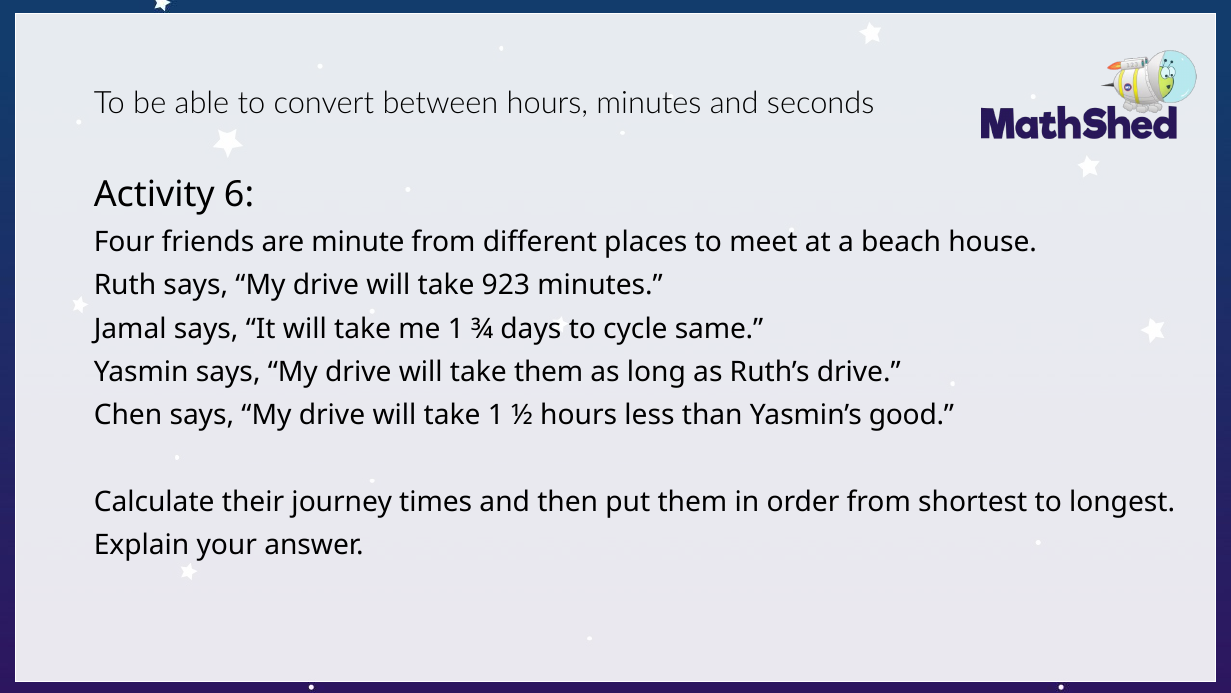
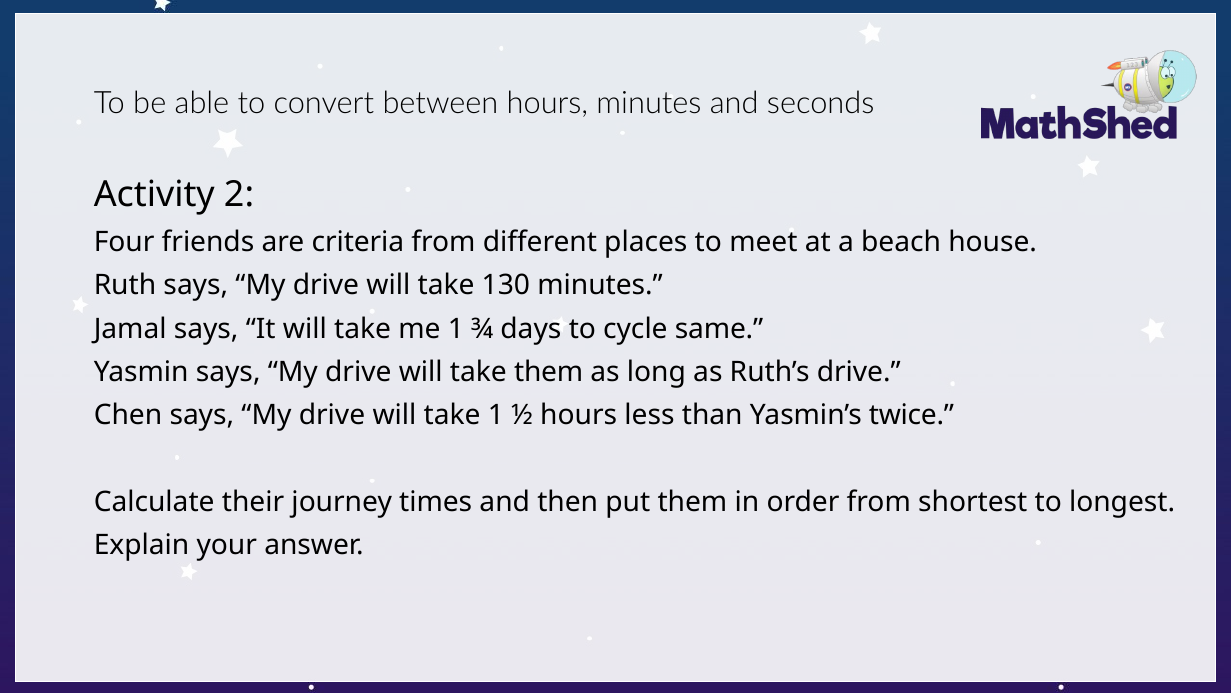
6: 6 -> 2
minute: minute -> criteria
923: 923 -> 130
good: good -> twice
